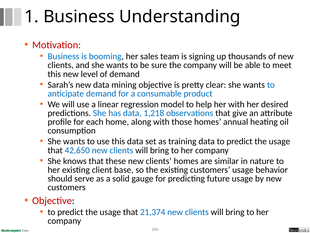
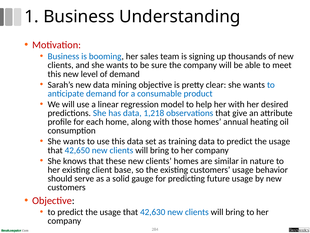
21,374: 21,374 -> 42,630
